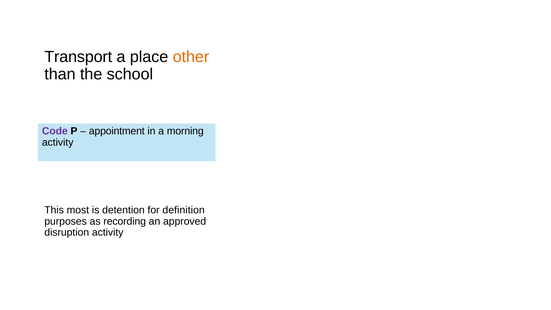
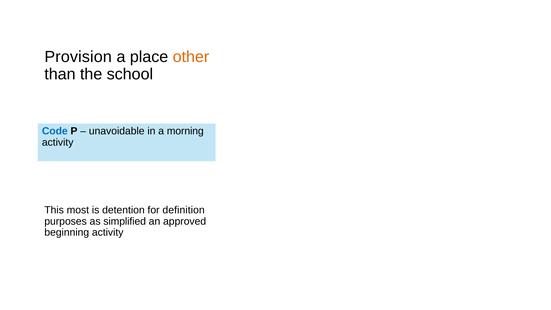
Transport: Transport -> Provision
Code colour: purple -> blue
appointment: appointment -> unavoidable
recording: recording -> simplified
disruption: disruption -> beginning
